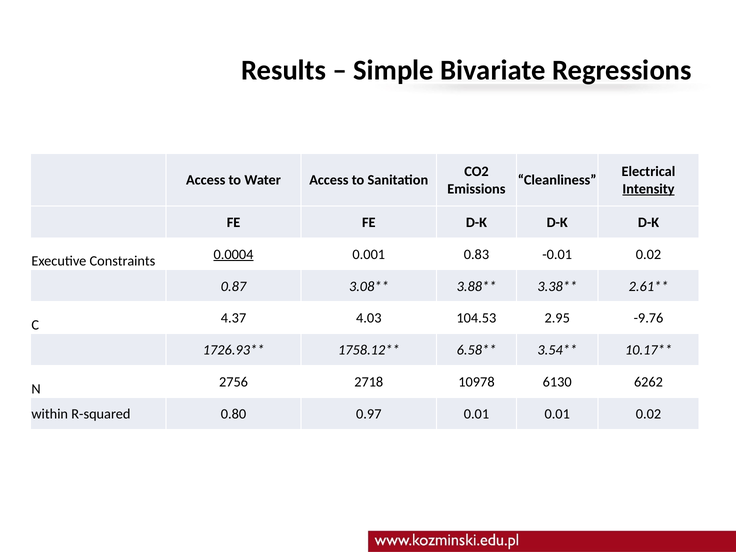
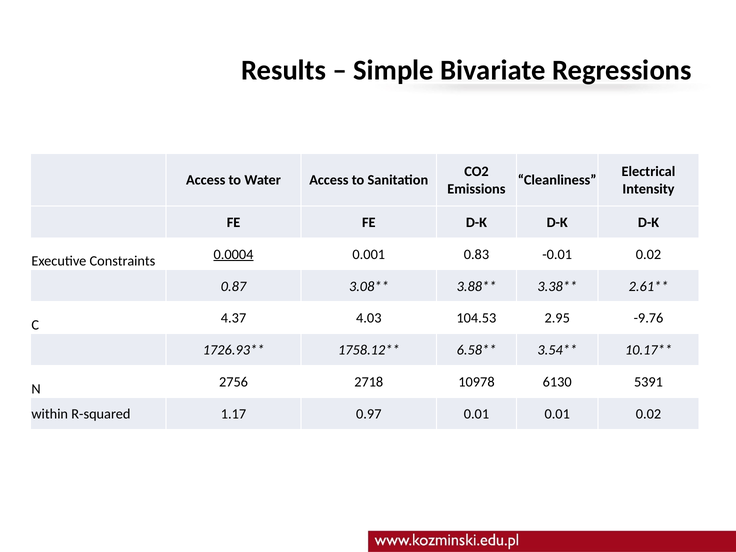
Intensity underline: present -> none
6262: 6262 -> 5391
0.80: 0.80 -> 1.17
